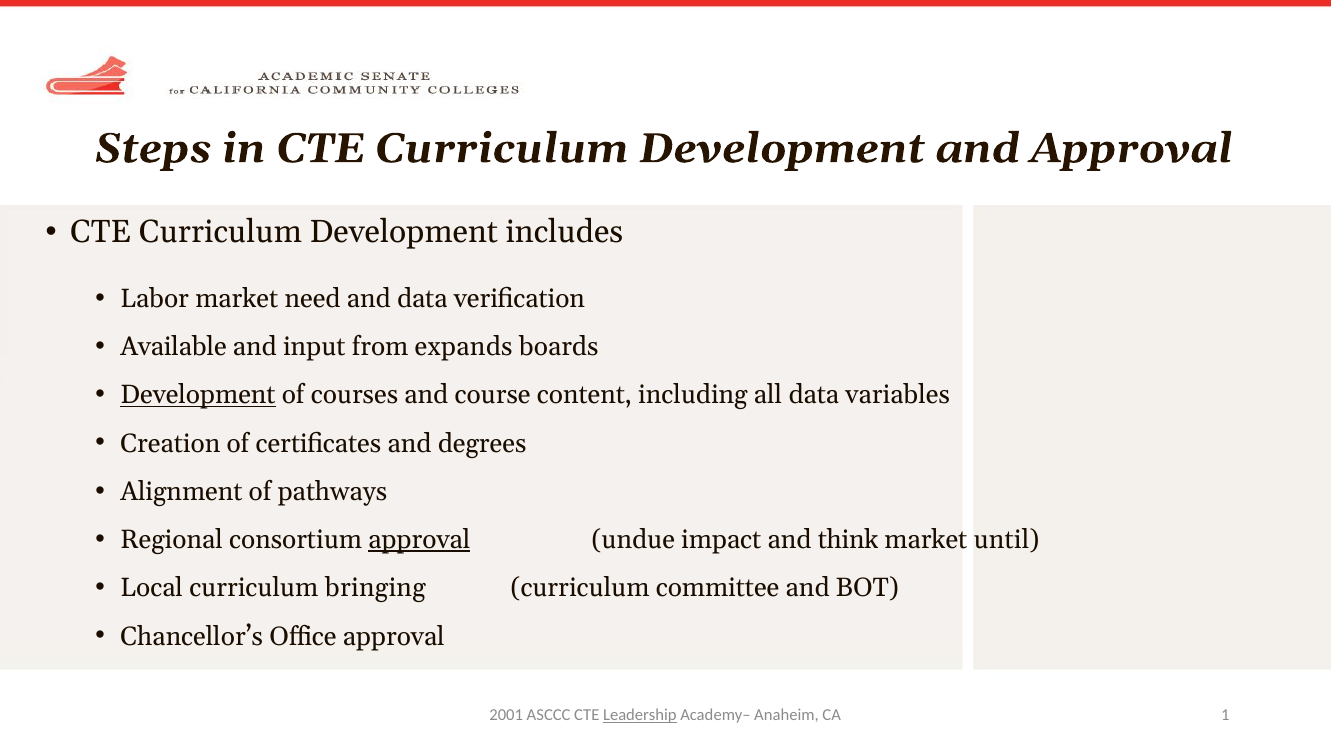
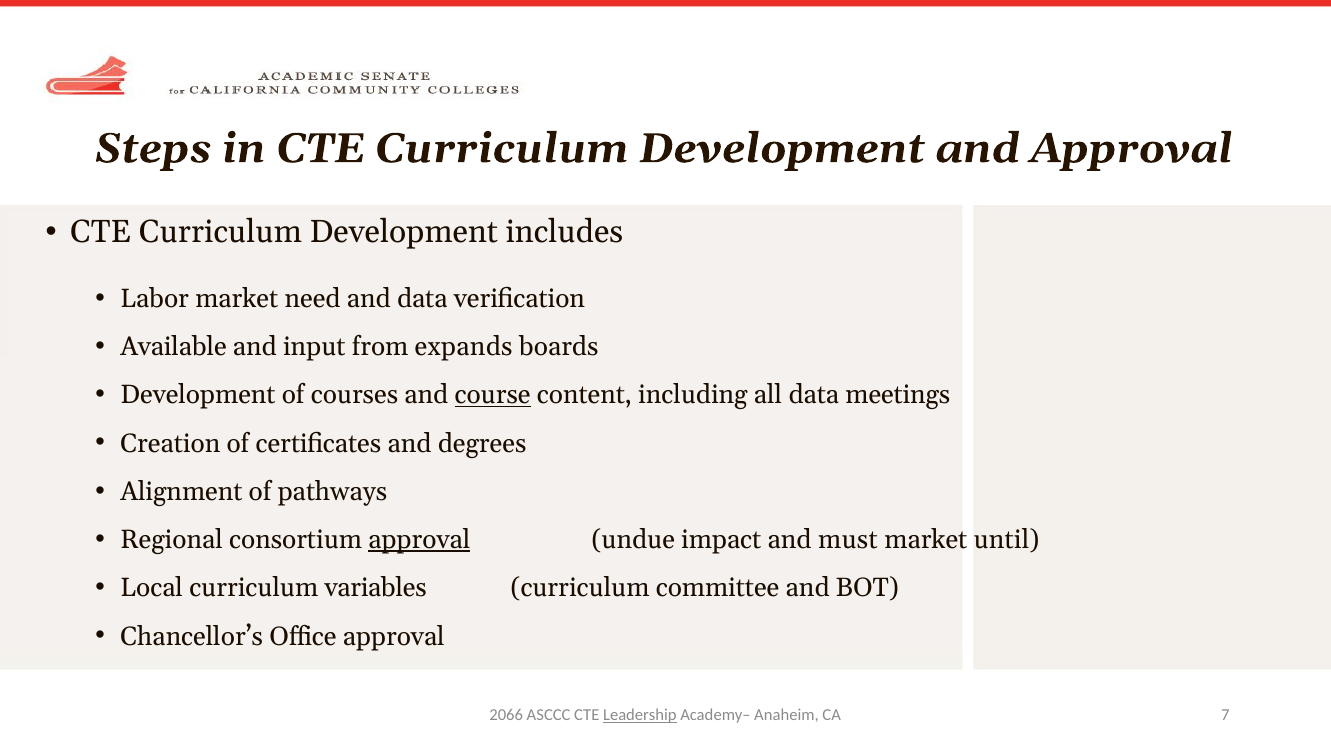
Development at (198, 395) underline: present -> none
course underline: none -> present
variables: variables -> meetings
think: think -> must
bringing: bringing -> variables
2001: 2001 -> 2066
1: 1 -> 7
